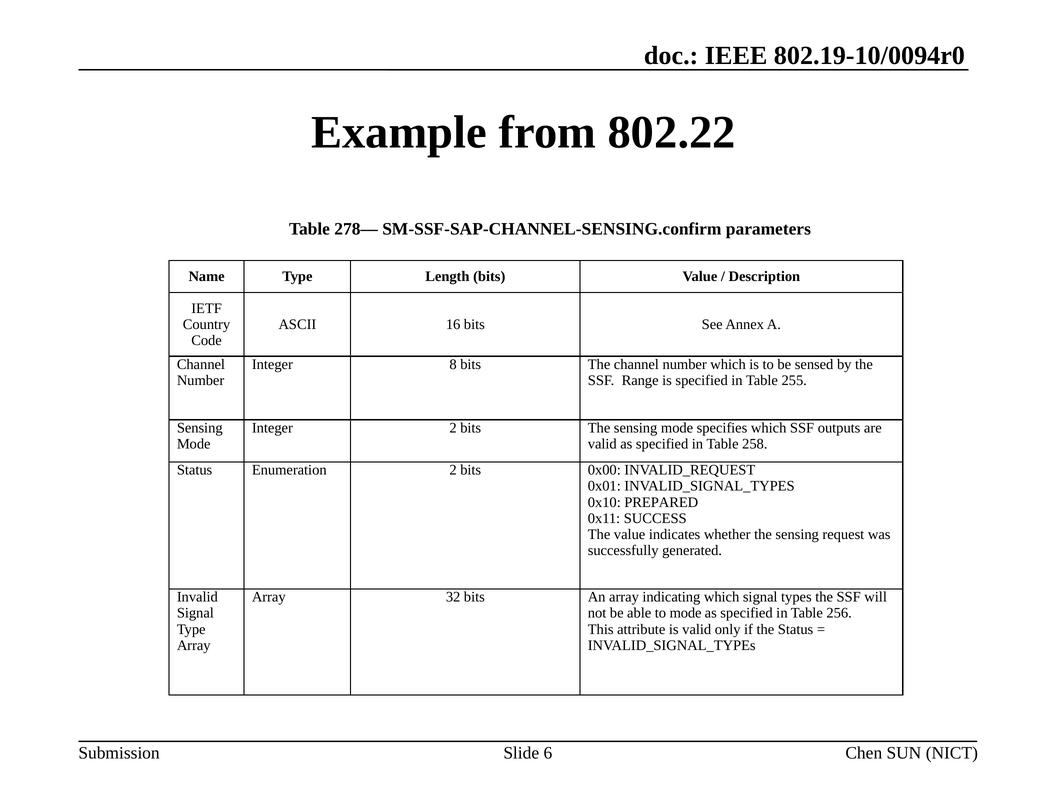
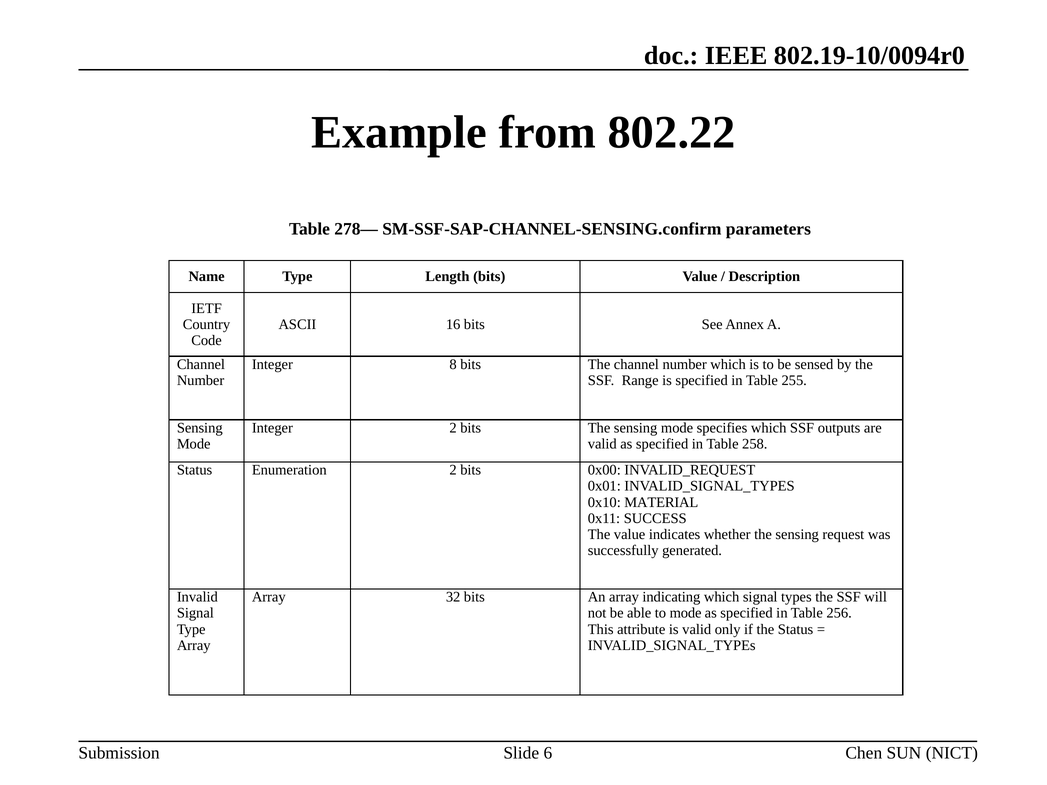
PREPARED: PREPARED -> MATERIAL
